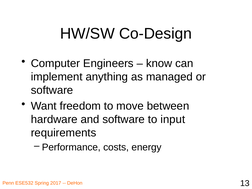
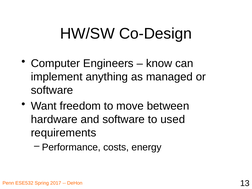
input: input -> used
